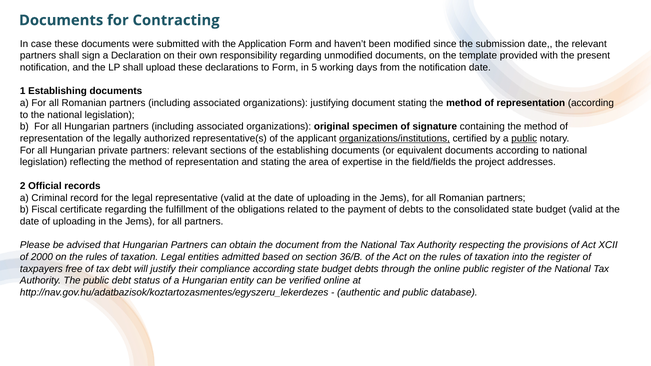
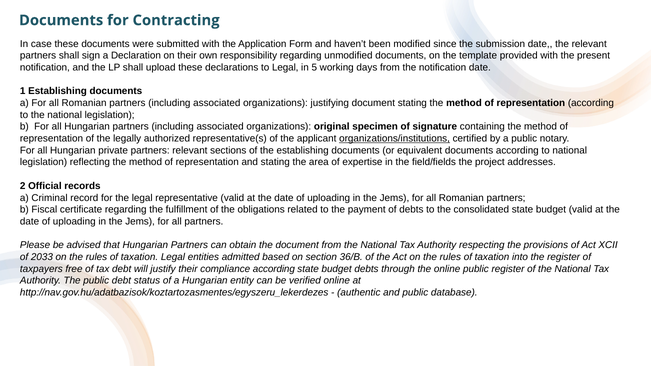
to Form: Form -> Legal
public at (524, 139) underline: present -> none
2000: 2000 -> 2033
